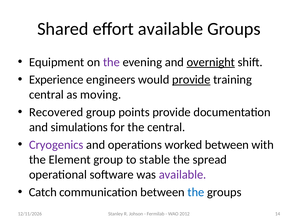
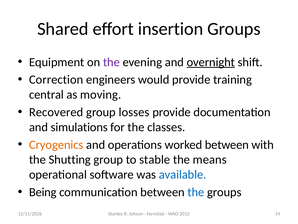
effort available: available -> insertion
Experience: Experience -> Correction
provide at (191, 80) underline: present -> none
points: points -> losses
the central: central -> classes
Cryogenics colour: purple -> orange
Element: Element -> Shutting
spread: spread -> means
available at (183, 174) colour: purple -> blue
Catch: Catch -> Being
